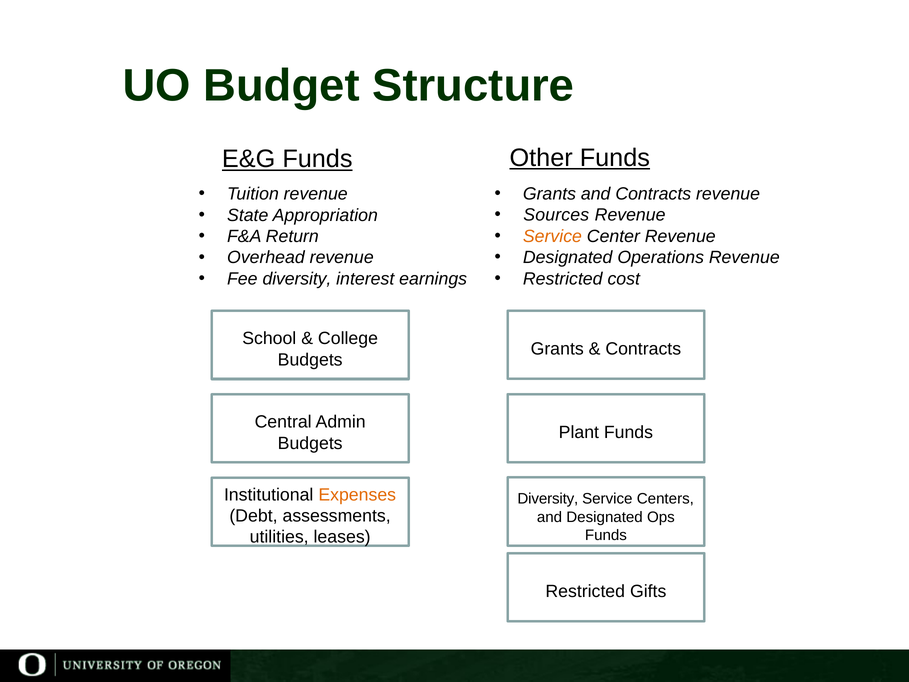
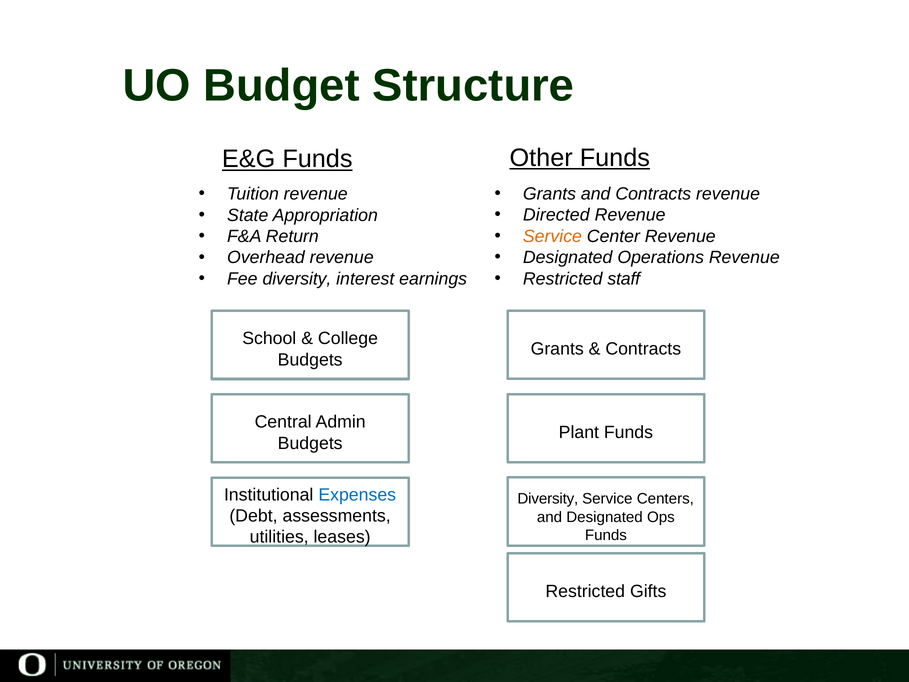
Sources: Sources -> Directed
cost: cost -> staff
Expenses colour: orange -> blue
